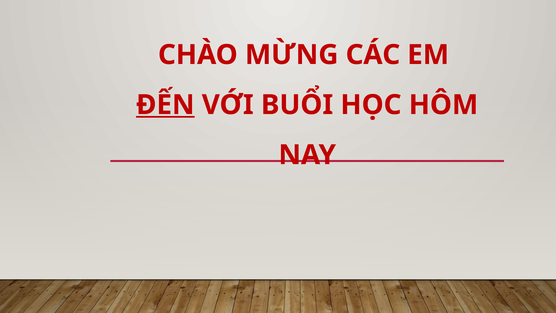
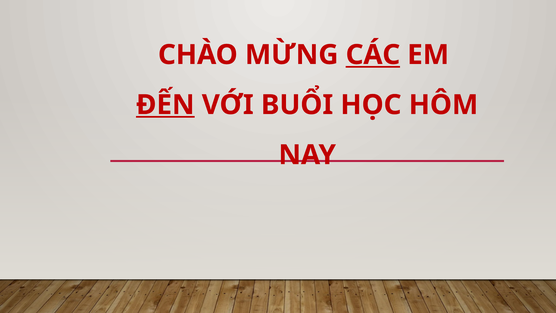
CÁC underline: none -> present
